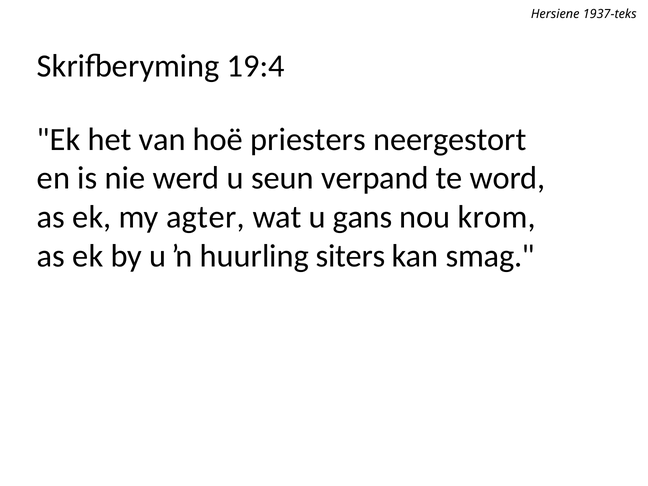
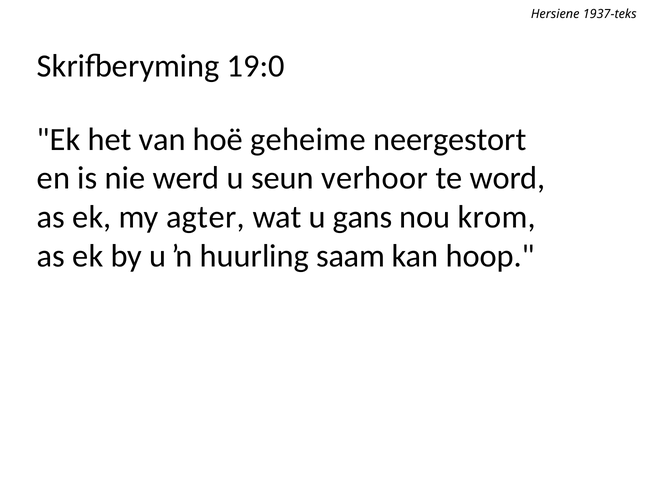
19:4: 19:4 -> 19:0
priesters: priesters -> geheime
verpand: verpand -> verhoor
siters: siters -> saam
smag: smag -> hoop
